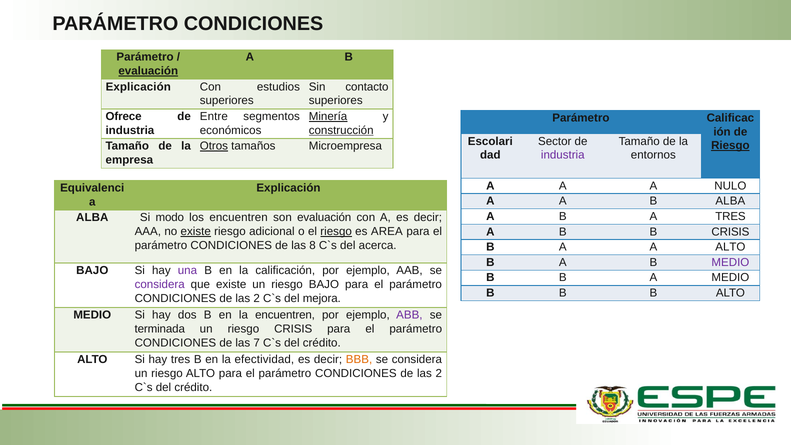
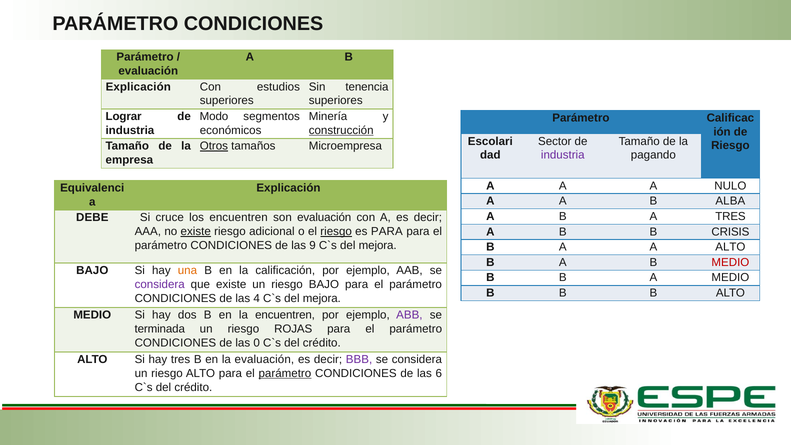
evaluación at (148, 71) underline: present -> none
contacto: contacto -> tenencia
Ofrece: Ofrece -> Lograr
Entre: Entre -> Modo
Minería underline: present -> none
Riesgo at (730, 146) underline: present -> none
entornos: entornos -> pagando
ALBA at (92, 218): ALBA -> DEBE
modo: modo -> cruce
es AREA: AREA -> PARA
8: 8 -> 9
acerca at (378, 245): acerca -> mejora
MEDIO at (730, 262) colour: purple -> red
una colour: purple -> orange
2 at (257, 298): 2 -> 4
riesgo CRISIS: CRISIS -> ROJAS
7: 7 -> 0
la efectividad: efectividad -> evaluación
BBB colour: orange -> purple
parámetro at (285, 373) underline: none -> present
2 at (439, 373): 2 -> 6
